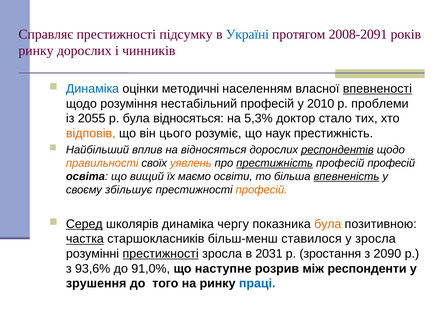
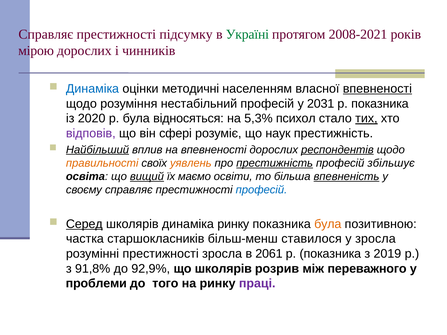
Україні colour: blue -> green
2008-2091: 2008-2091 -> 2008-2021
ринку at (36, 51): ринку -> мірою
2010: 2010 -> 2031
проблеми at (380, 104): проблеми -> показника
2055: 2055 -> 2020
доктор: доктор -> психол
тих underline: none -> present
відповів colour: orange -> purple
цього: цього -> сфері
Найбільший underline: none -> present
на відносяться: відносяться -> впевненості
професій професій: професій -> збільшує
вищий underline: none -> present
своєму збільшує: збільшує -> справляє
професій at (261, 190) colour: orange -> blue
динаміка чергу: чергу -> ринку
частка underline: present -> none
престижності at (161, 254) underline: present -> none
2031: 2031 -> 2061
зростання at (330, 254): зростання -> показника
2090: 2090 -> 2019
93,6%: 93,6% -> 91,8%
91,0%: 91,0% -> 92,9%
що наступне: наступне -> школярів
респонденти: респонденти -> переважного
зрушення: зрушення -> проблеми
праці colour: blue -> purple
